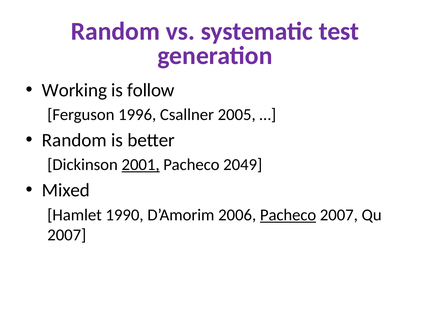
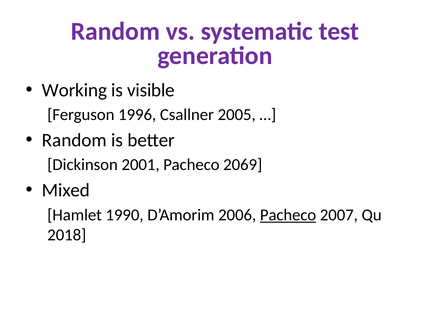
follow: follow -> visible
2001 underline: present -> none
2049: 2049 -> 2069
2007 at (67, 235): 2007 -> 2018
